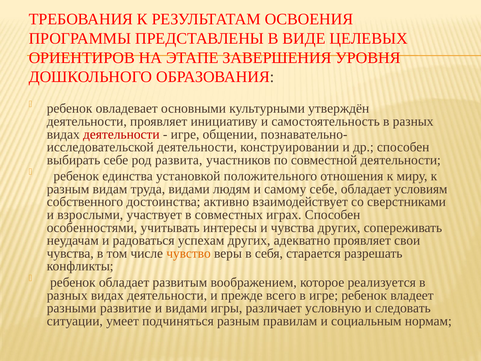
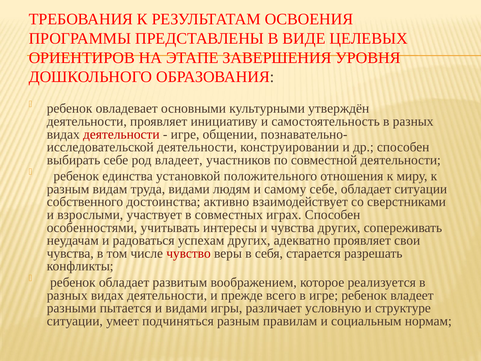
род развита: развита -> владеет
обладает условиям: условиям -> ситуации
чувство colour: orange -> red
развитие: развитие -> пытается
следовать: следовать -> структуре
